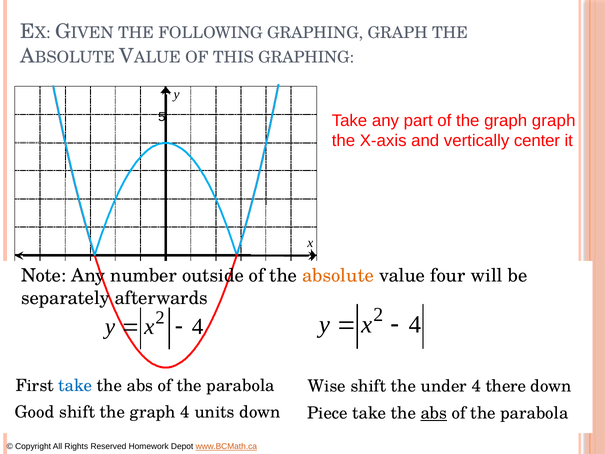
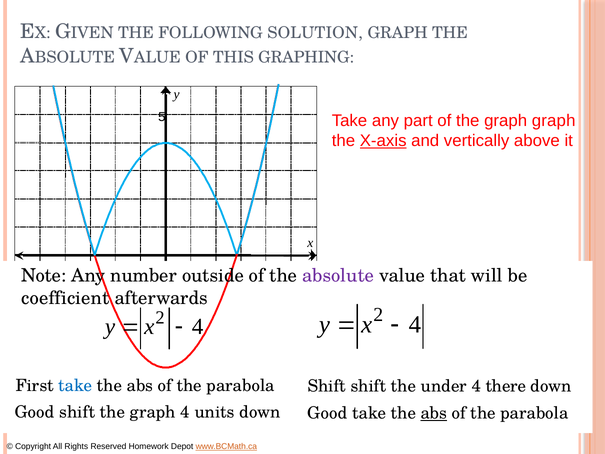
FOLLOWING GRAPHING: GRAPHING -> SOLUTION
X-axis underline: none -> present
center: center -> above
absolute colour: orange -> purple
four: four -> that
separately: separately -> coefficient
Wise at (327, 386): Wise -> Shift
Piece at (328, 413): Piece -> Good
